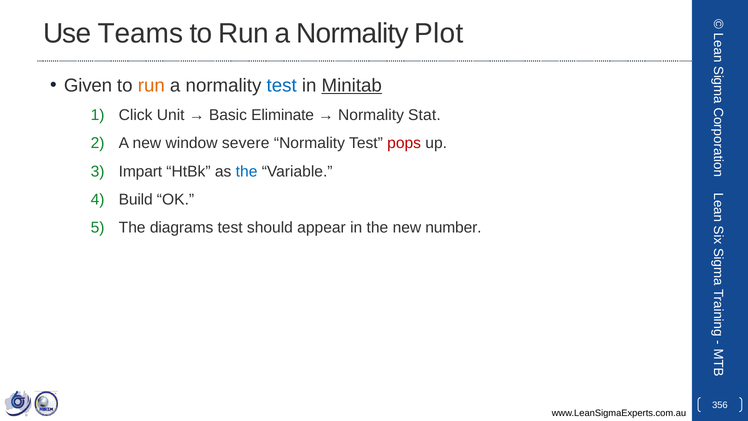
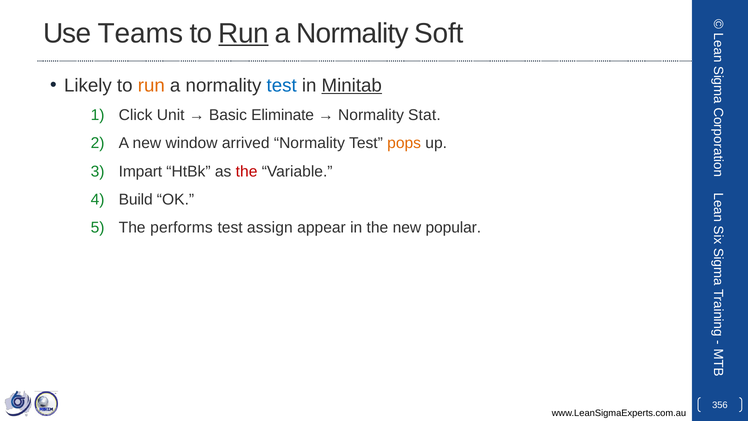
Run at (244, 33) underline: none -> present
Plot: Plot -> Soft
Given: Given -> Likely
severe: severe -> arrived
pops colour: red -> orange
the at (247, 171) colour: blue -> red
diagrams: diagrams -> performs
should: should -> assign
number: number -> popular
